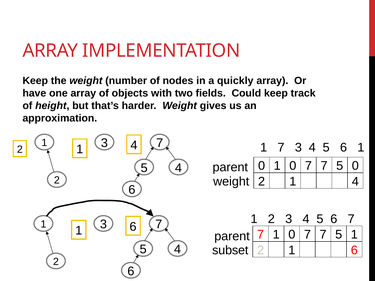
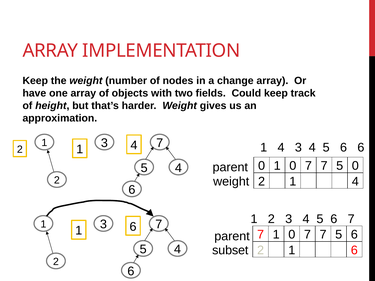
quickly: quickly -> change
7 at (281, 148): 7 -> 4
4 5 6 1: 1 -> 6
7 5 1: 1 -> 6
